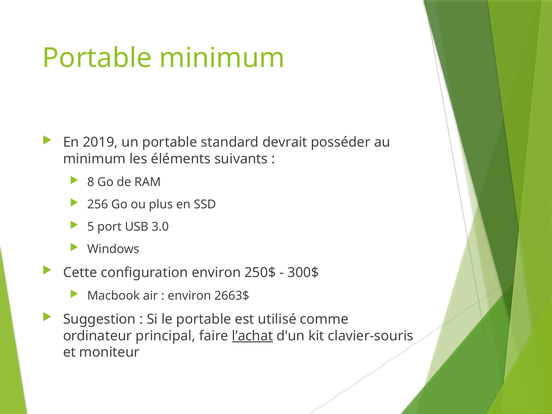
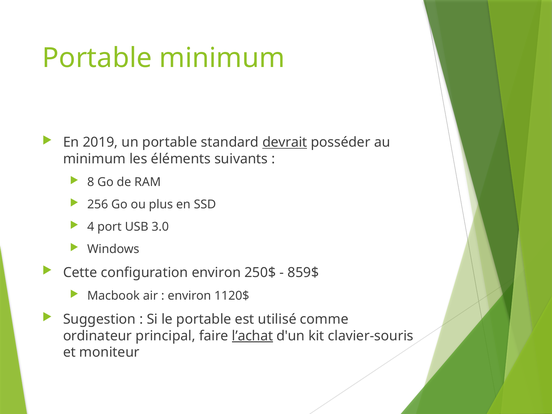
devrait underline: none -> present
5: 5 -> 4
300$: 300$ -> 859$
2663$: 2663$ -> 1120$
